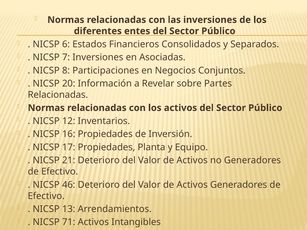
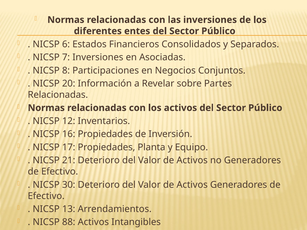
46: 46 -> 30
71: 71 -> 88
